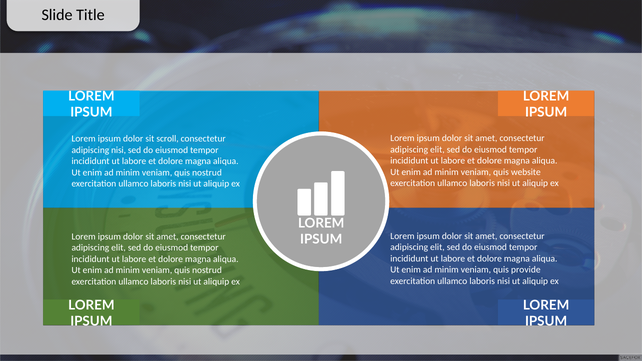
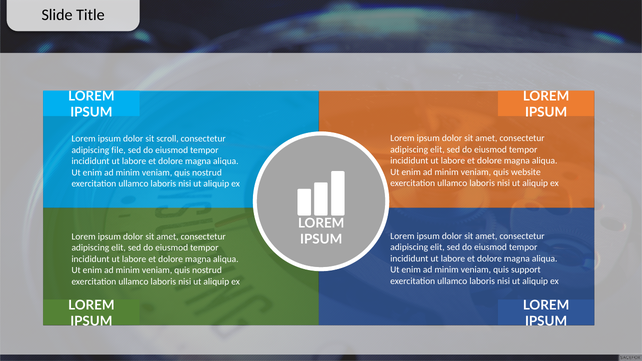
adipiscing nisi: nisi -> file
provide: provide -> support
